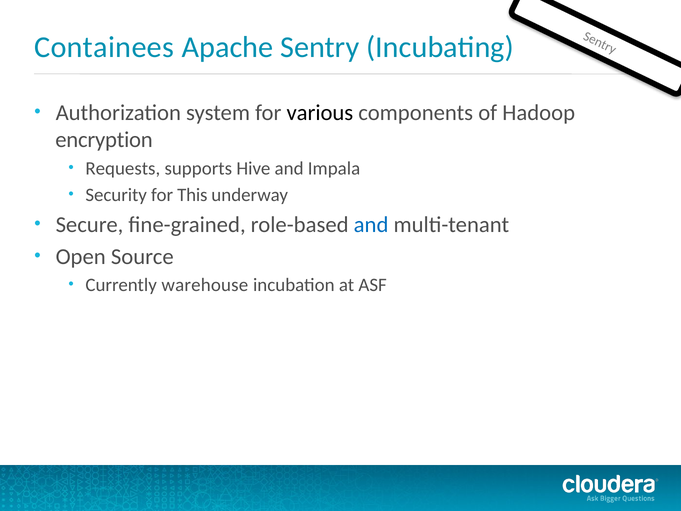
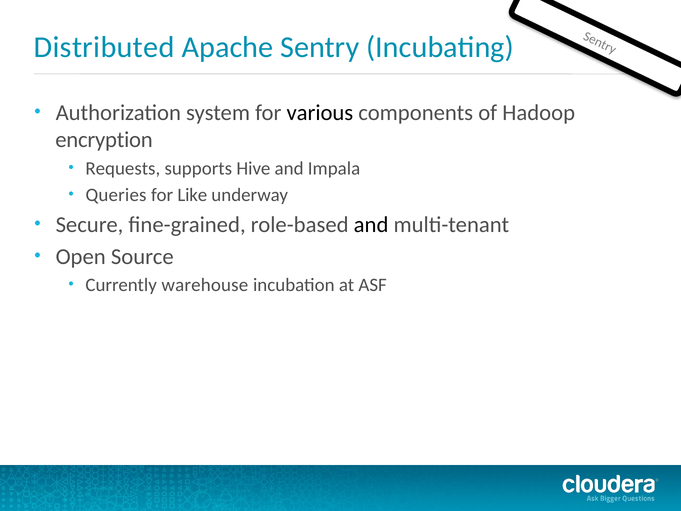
Containees: Containees -> Distributed
Security: Security -> Queries
This: This -> Like
and at (371, 225) colour: blue -> black
